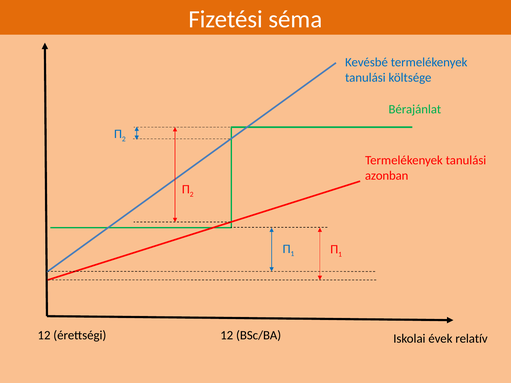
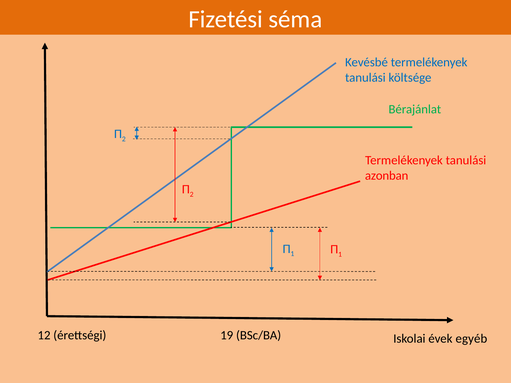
érettségi 12: 12 -> 19
relatív: relatív -> egyéb
